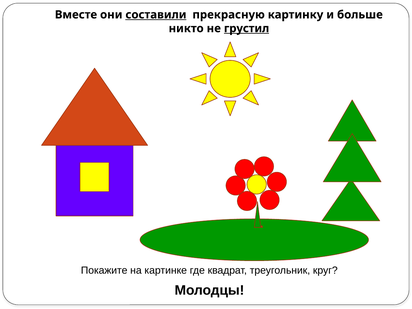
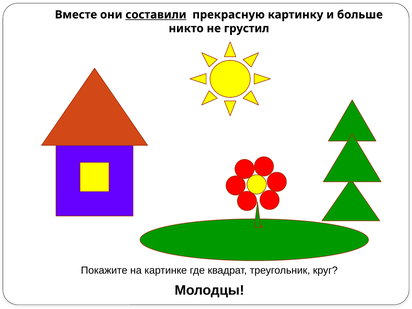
грустил underline: present -> none
